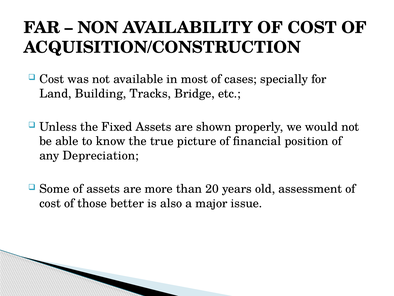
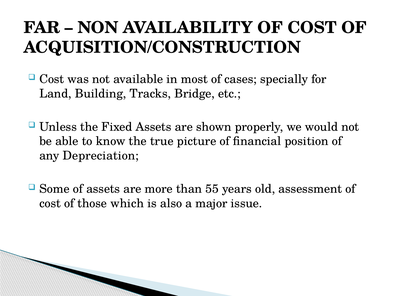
20: 20 -> 55
better: better -> which
